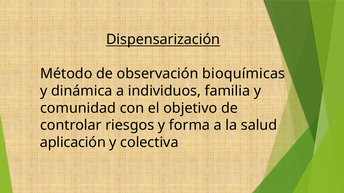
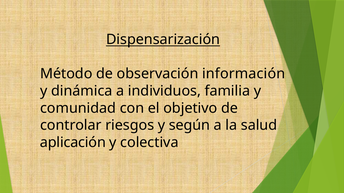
bioquímicas: bioquímicas -> información
forma: forma -> según
